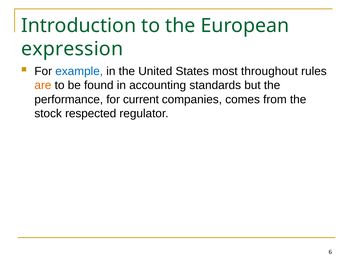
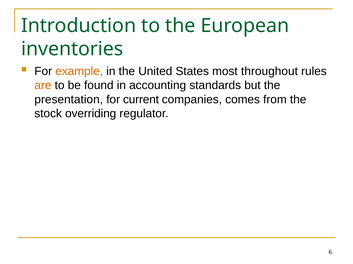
expression: expression -> inventories
example colour: blue -> orange
performance: performance -> presentation
respected: respected -> overriding
